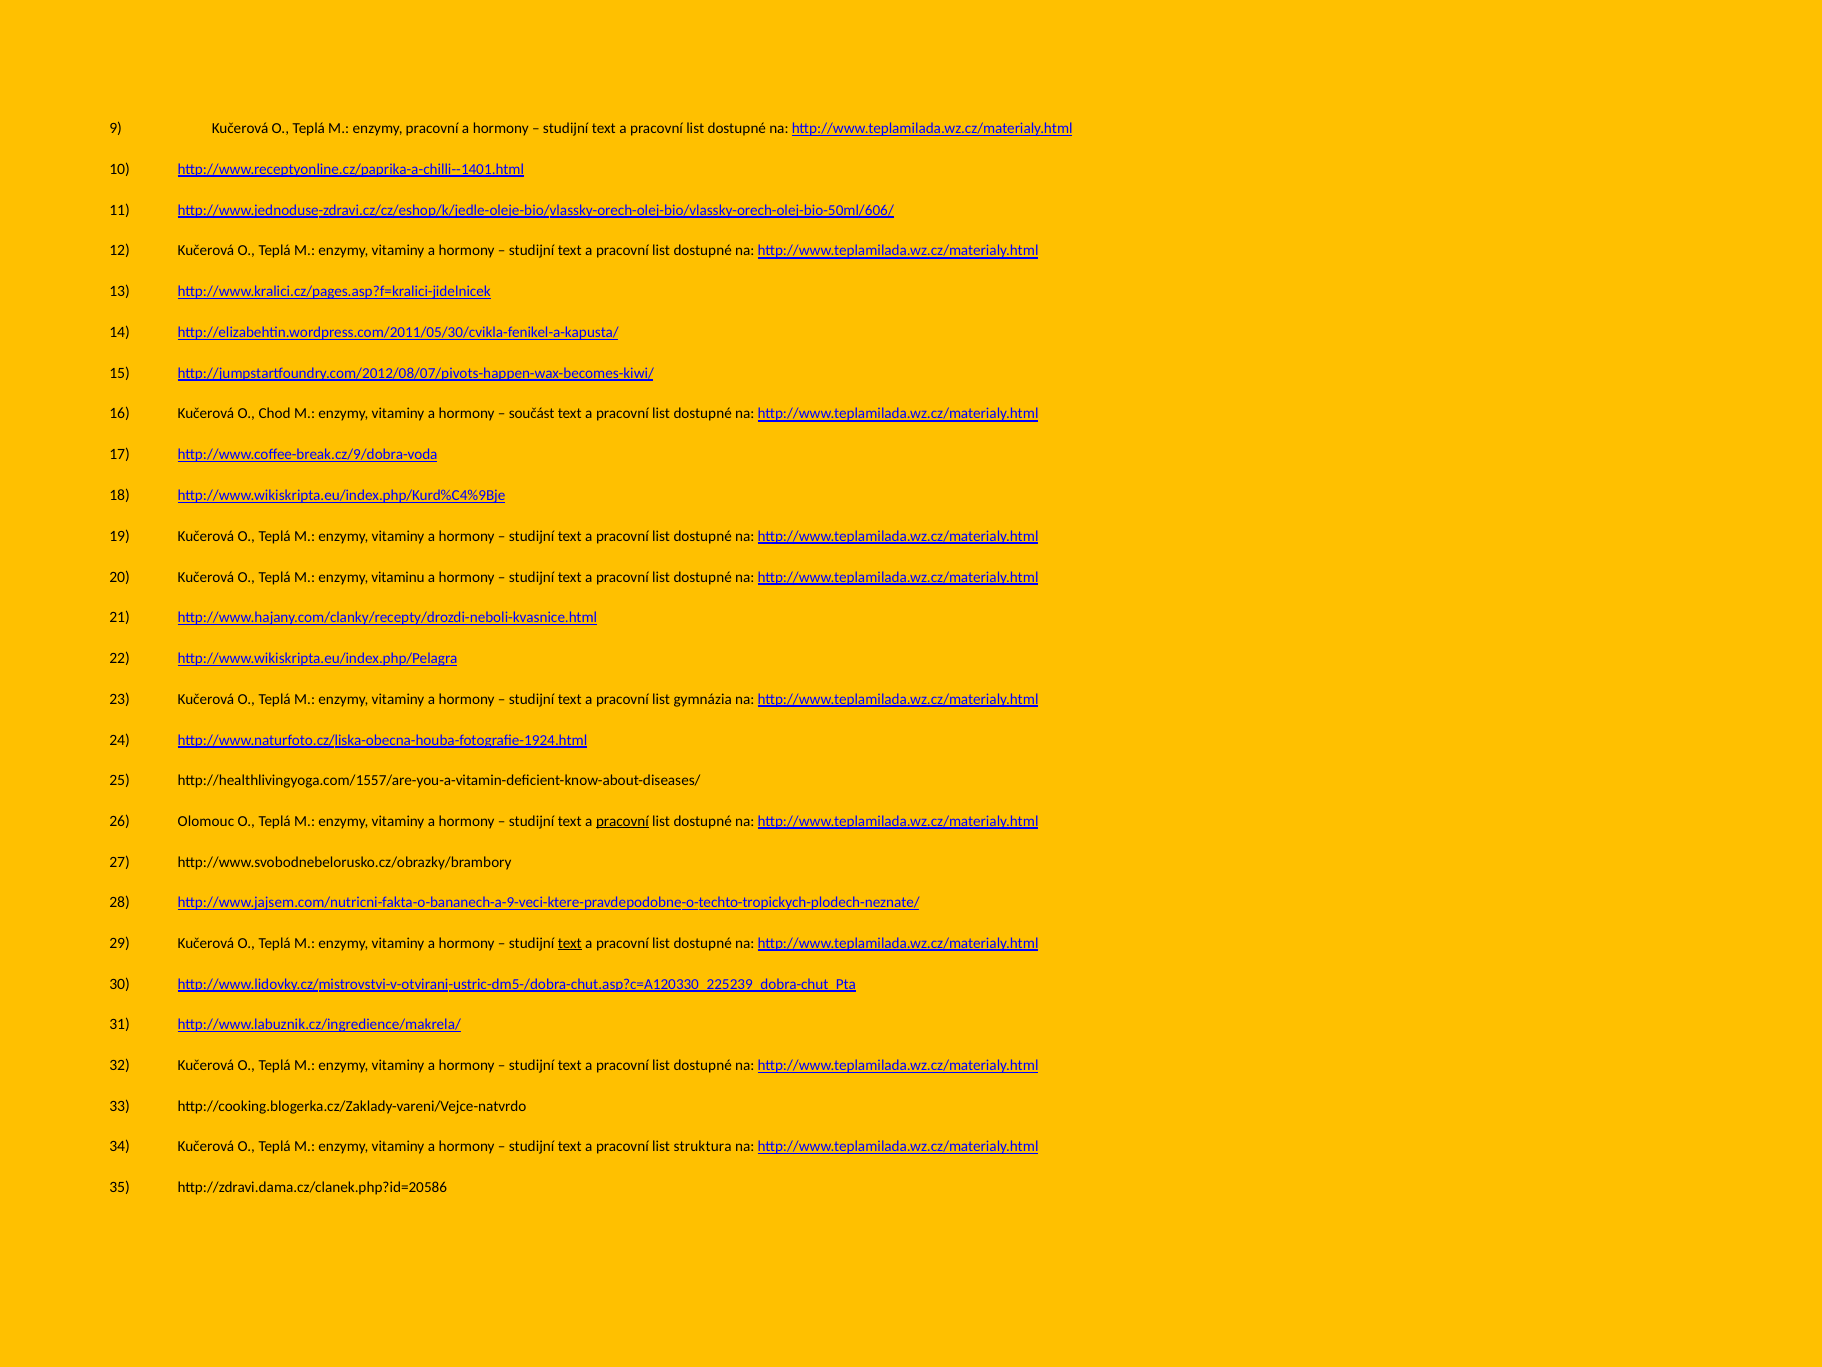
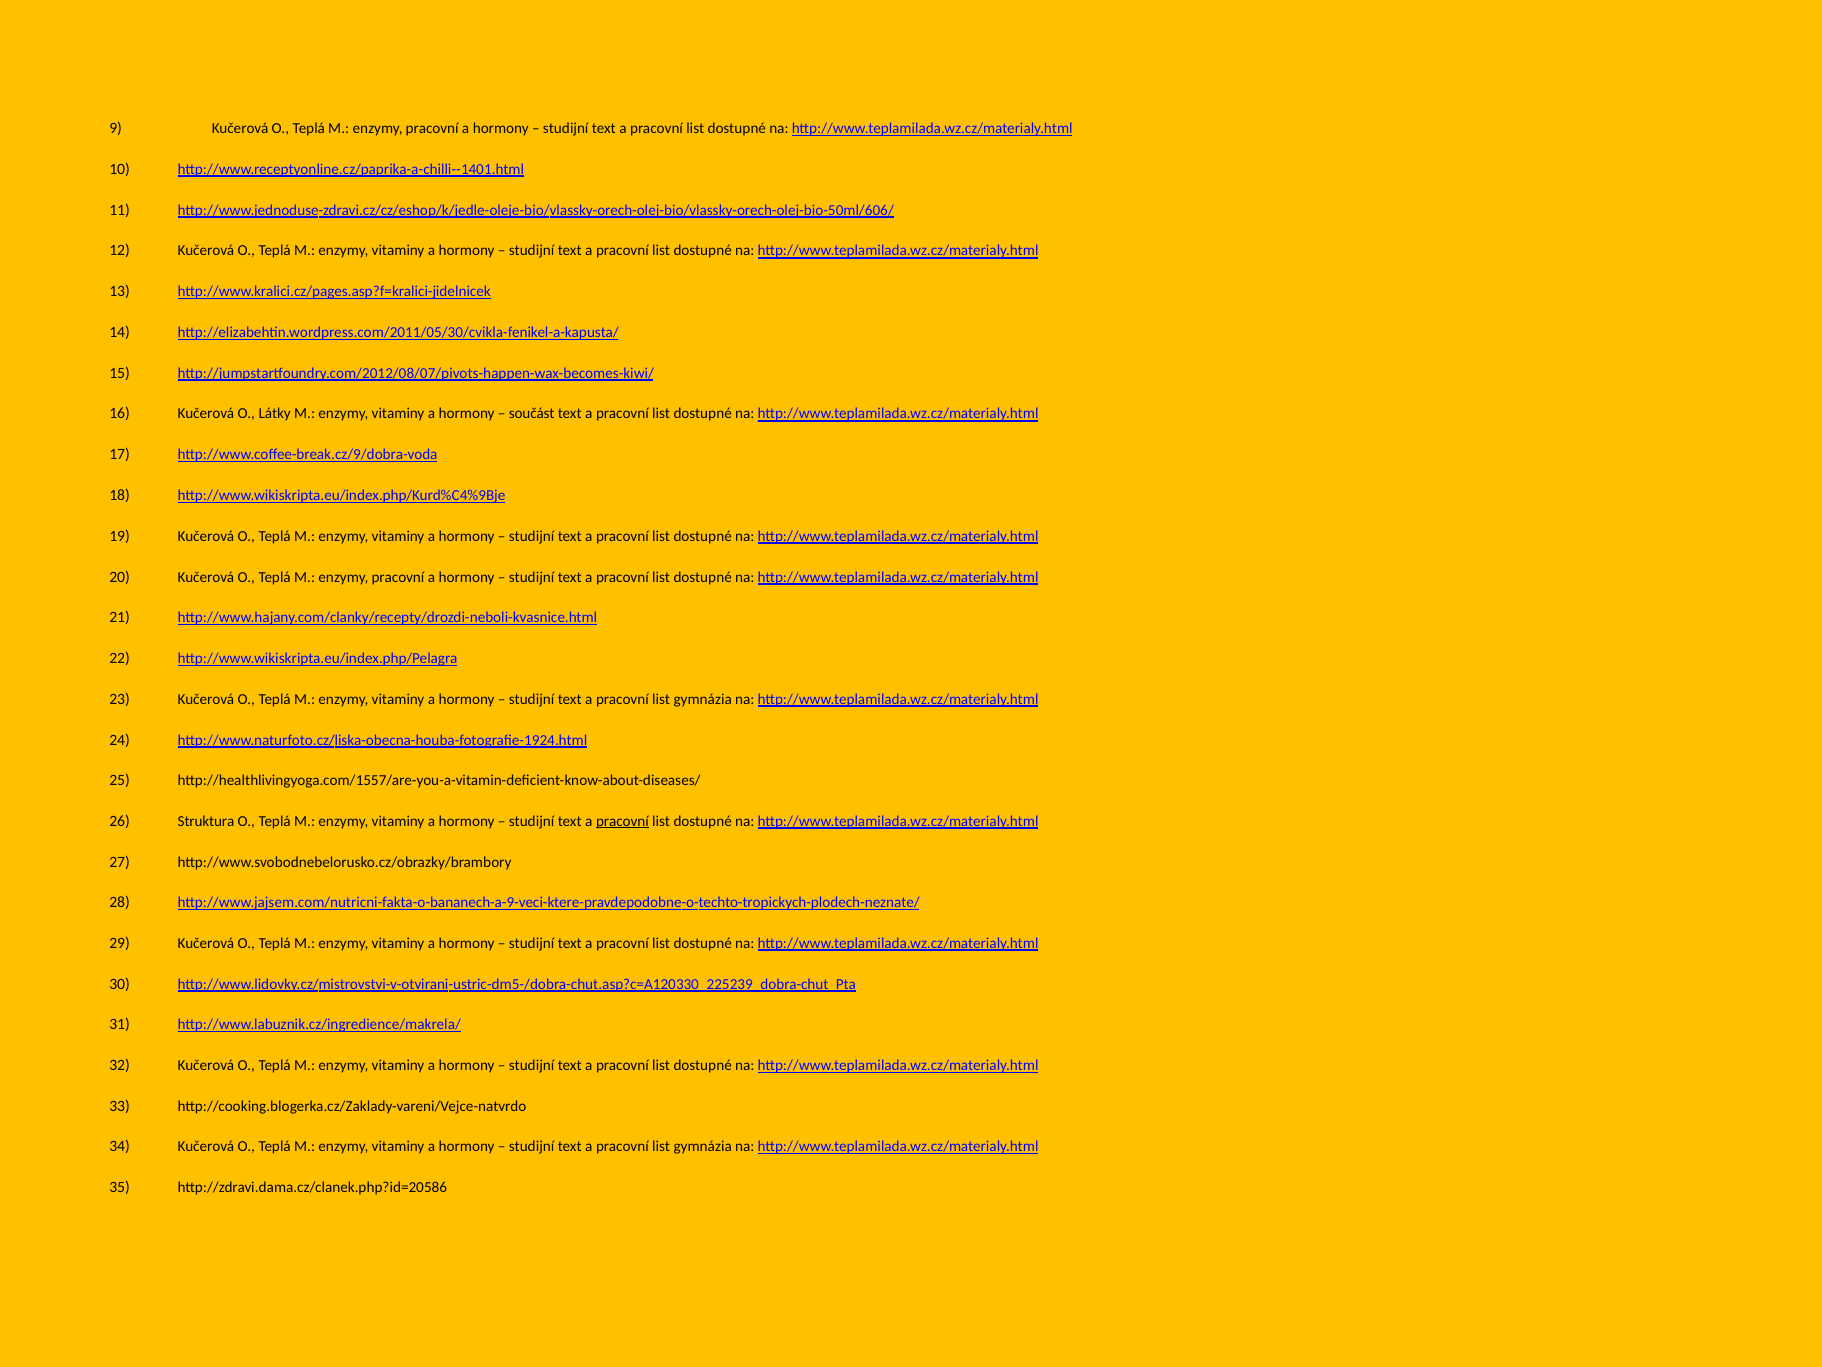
Chod: Chod -> Látky
vitaminu at (398, 577): vitaminu -> pracovní
Olomouc: Olomouc -> Struktura
text at (570, 943) underline: present -> none
struktura at (703, 1146): struktura -> gymnázia
